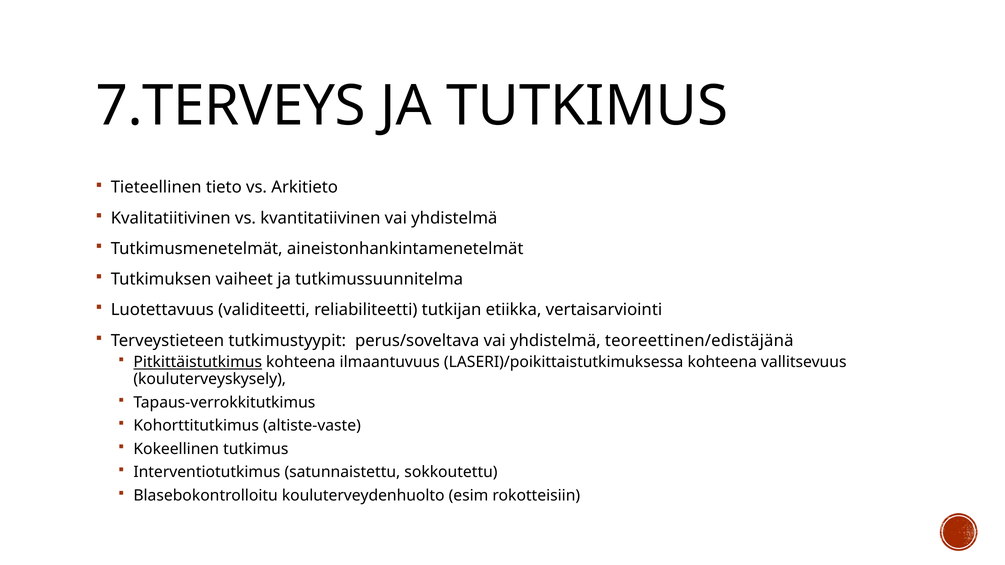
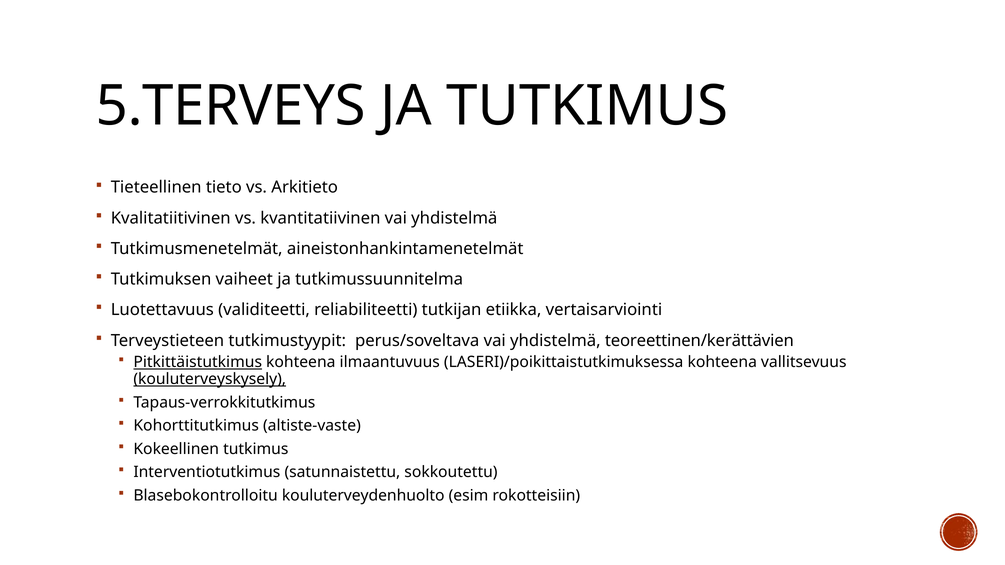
7.TERVEYS: 7.TERVEYS -> 5.TERVEYS
teoreettinen/edistäjänä: teoreettinen/edistäjänä -> teoreettinen/kerättävien
kouluterveyskysely underline: none -> present
